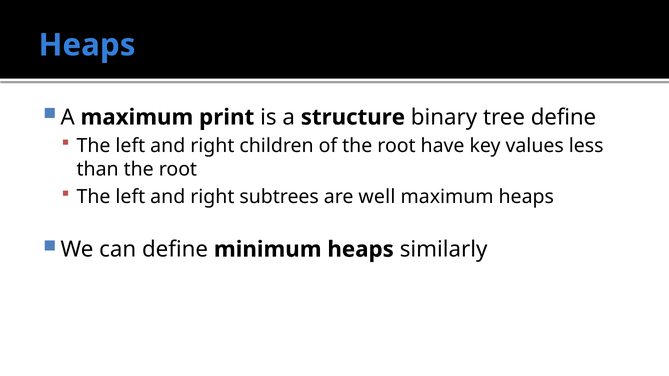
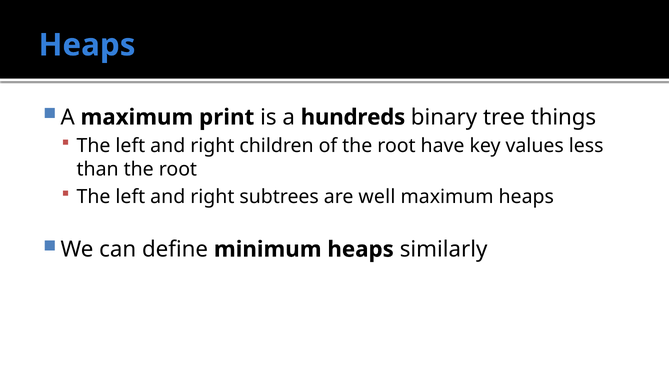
structure: structure -> hundreds
tree define: define -> things
